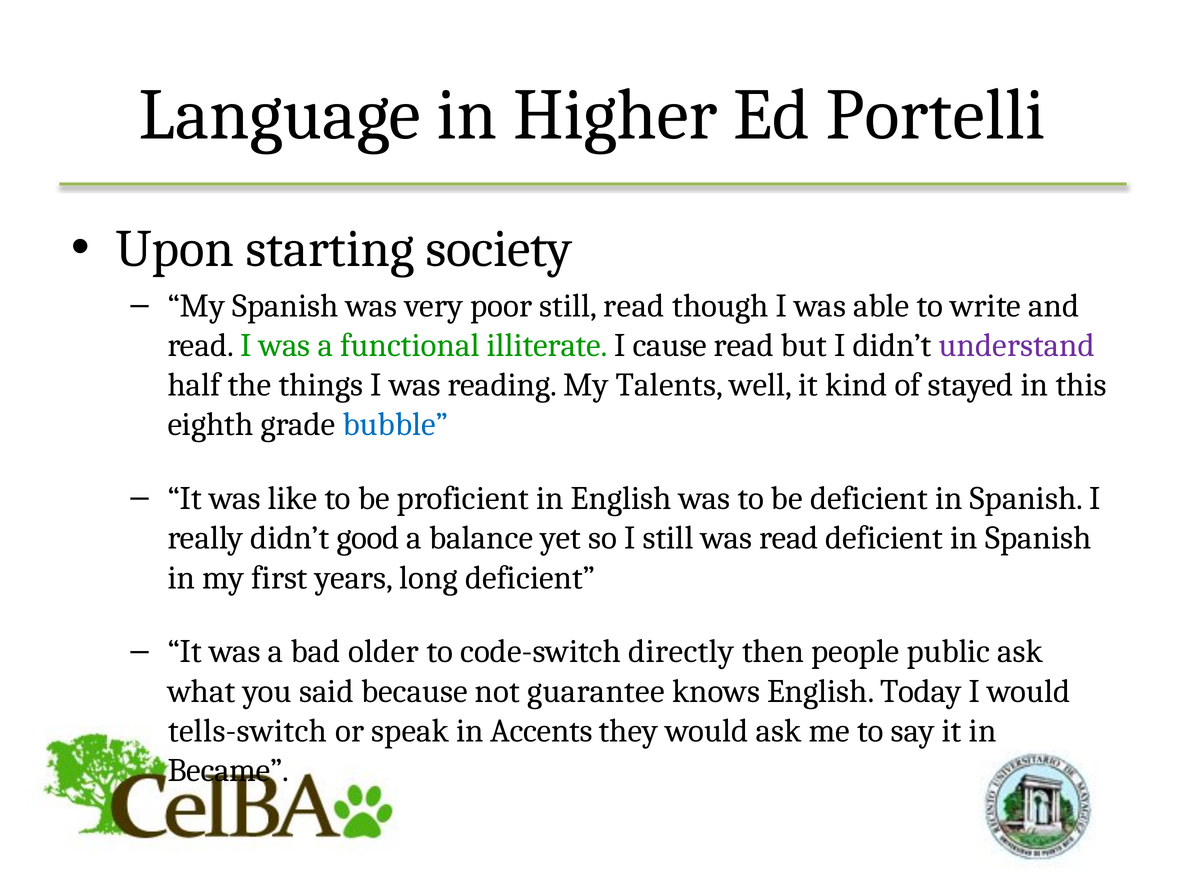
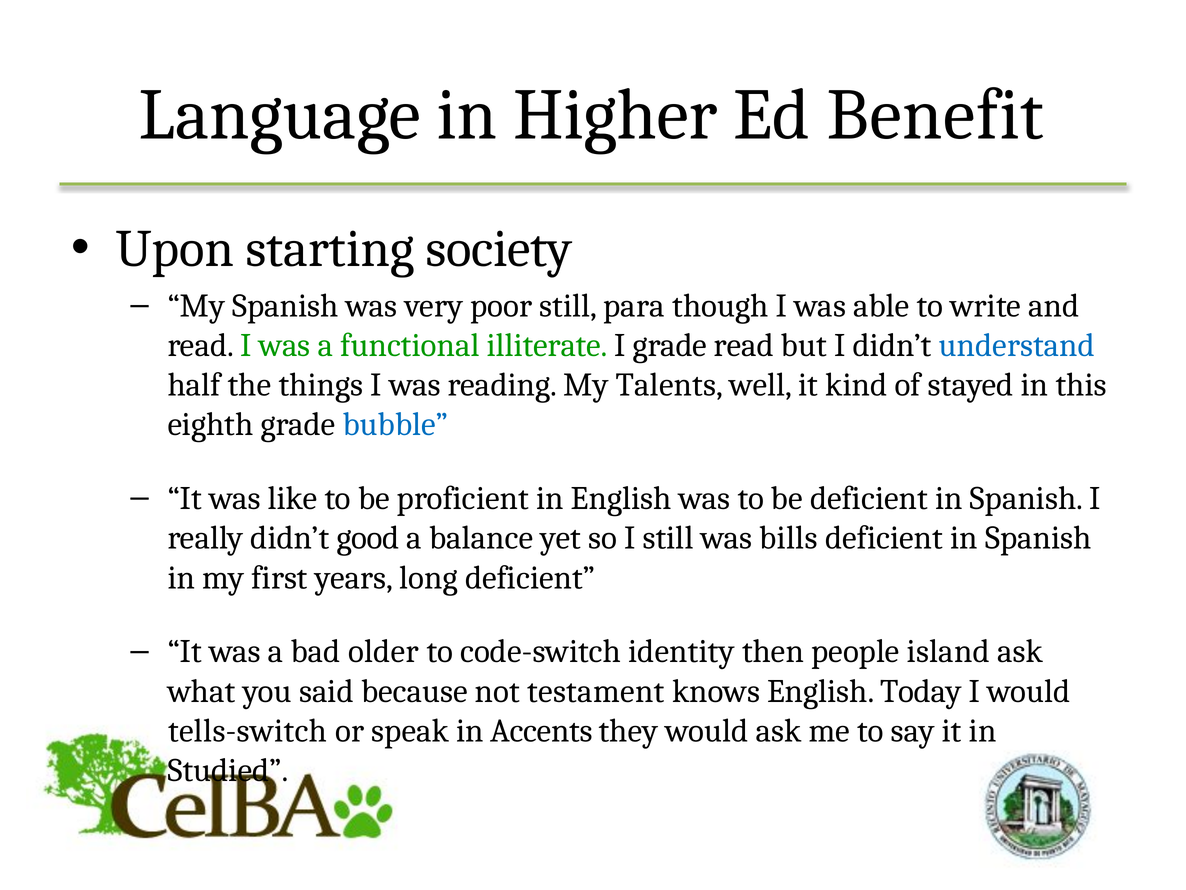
Portelli: Portelli -> Benefit
still read: read -> para
I cause: cause -> grade
understand colour: purple -> blue
was read: read -> bills
directly: directly -> identity
public: public -> island
guarantee: guarantee -> testament
Became: Became -> Studied
